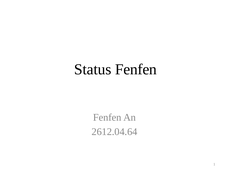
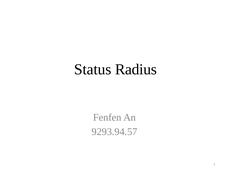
Status Fenfen: Fenfen -> Radius
2612.04.64: 2612.04.64 -> 9293.94.57
